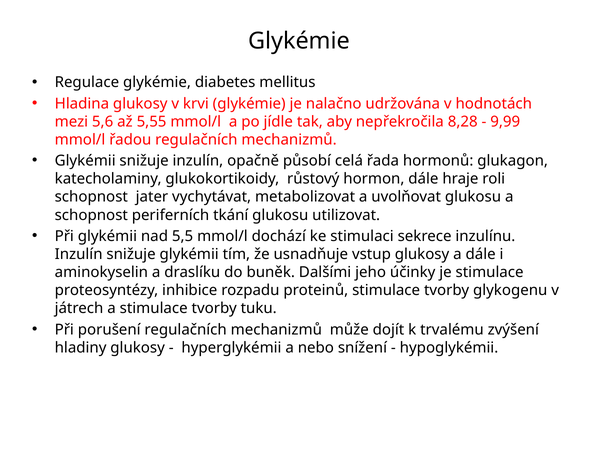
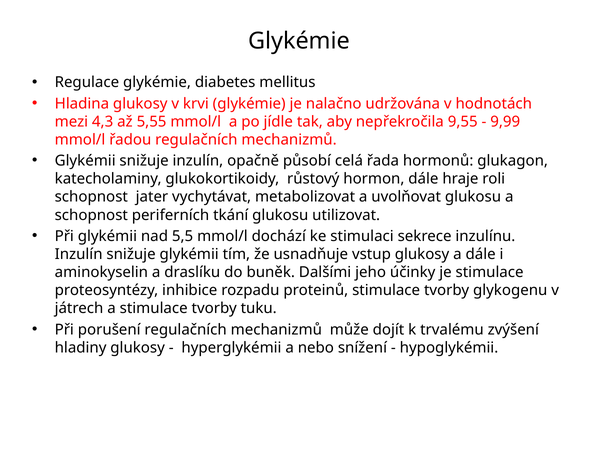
5,6: 5,6 -> 4,3
8,28: 8,28 -> 9,55
